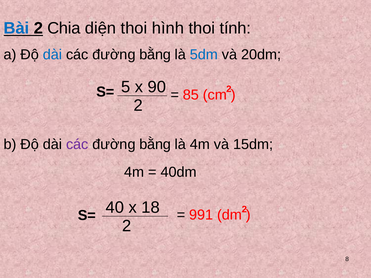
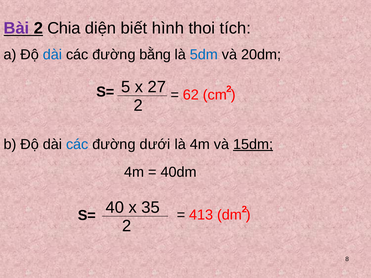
Bài colour: blue -> purple
diện thoi: thoi -> biết
tính: tính -> tích
90: 90 -> 27
85: 85 -> 62
các at (77, 144) colour: purple -> blue
bằng at (155, 144): bằng -> dưới
15dm underline: none -> present
18: 18 -> 35
991: 991 -> 413
